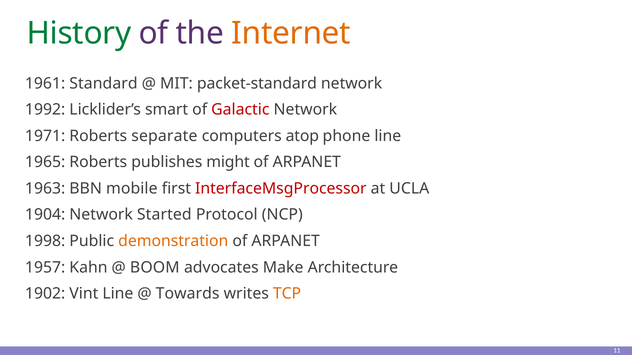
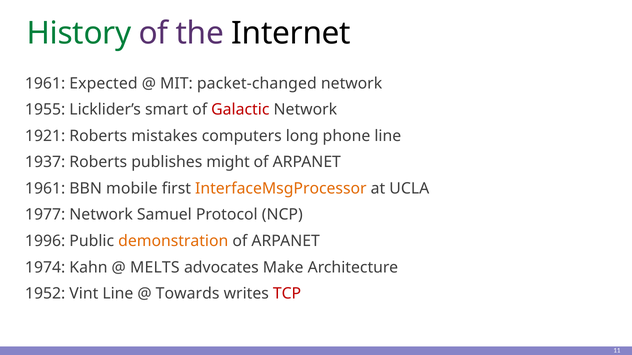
Internet colour: orange -> black
Standard: Standard -> Expected
packet-standard: packet-standard -> packet-changed
1992: 1992 -> 1955
1971: 1971 -> 1921
separate: separate -> mistakes
atop: atop -> long
1965: 1965 -> 1937
1963 at (45, 189): 1963 -> 1961
InterfaceMsgProcessor colour: red -> orange
1904: 1904 -> 1977
Started: Started -> Samuel
1998: 1998 -> 1996
1957: 1957 -> 1974
BOOM: BOOM -> MELTS
1902: 1902 -> 1952
TCP colour: orange -> red
